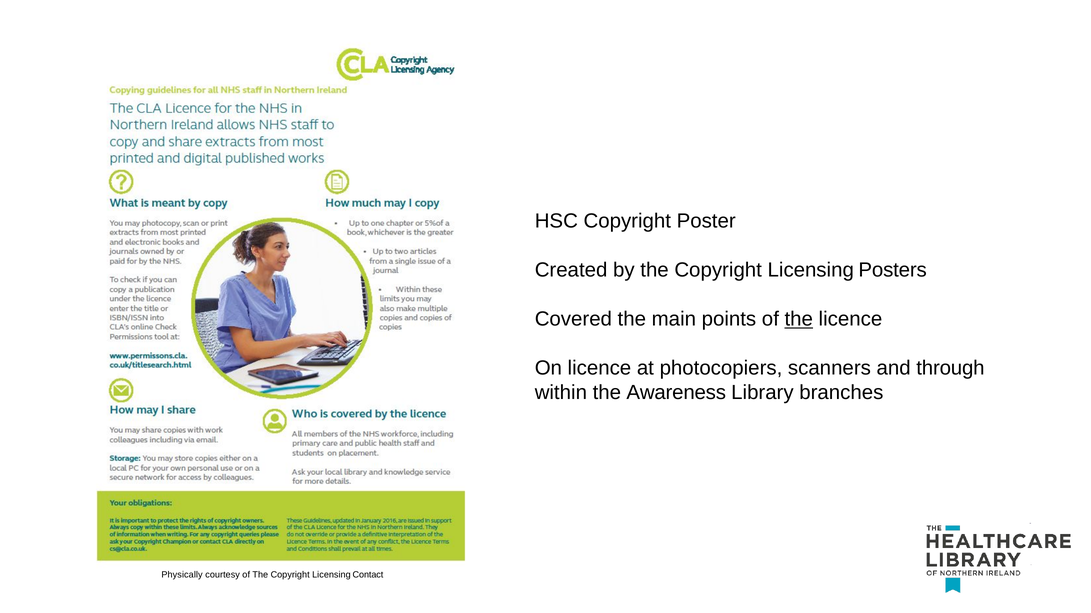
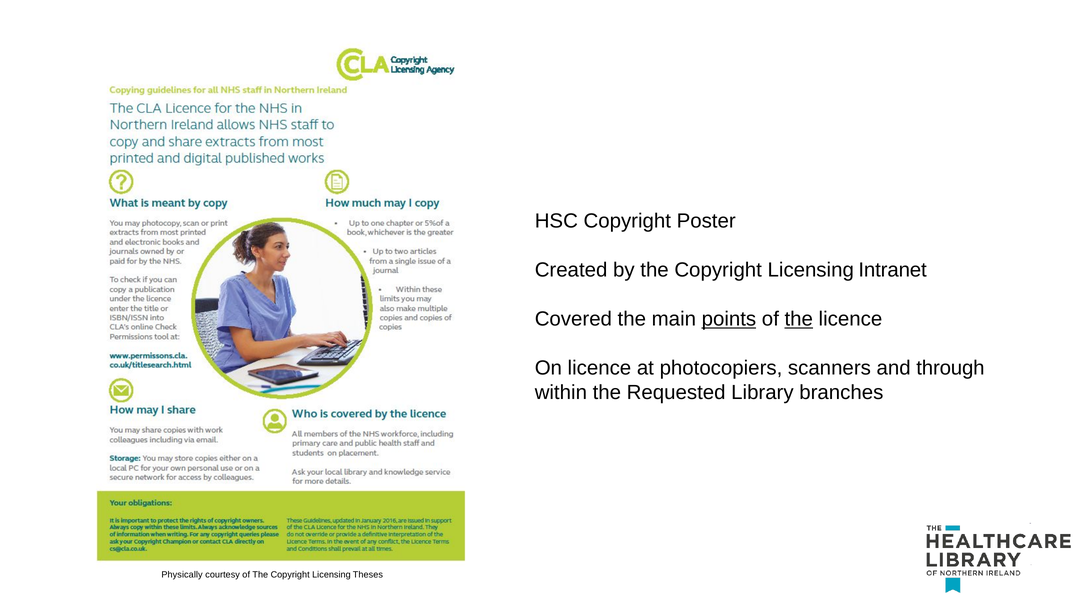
Posters: Posters -> Intranet
points underline: none -> present
Awareness: Awareness -> Requested
Contact: Contact -> Theses
